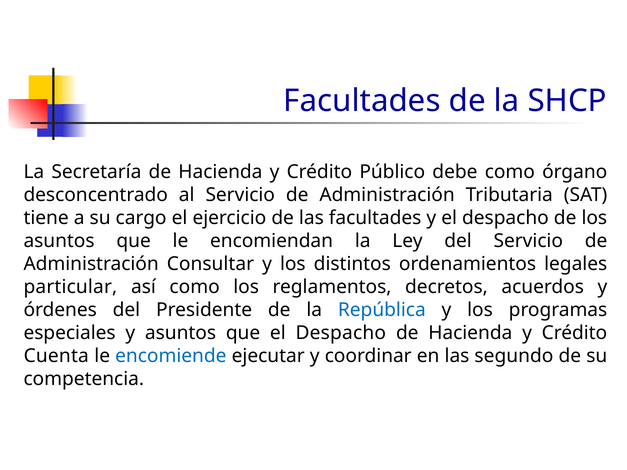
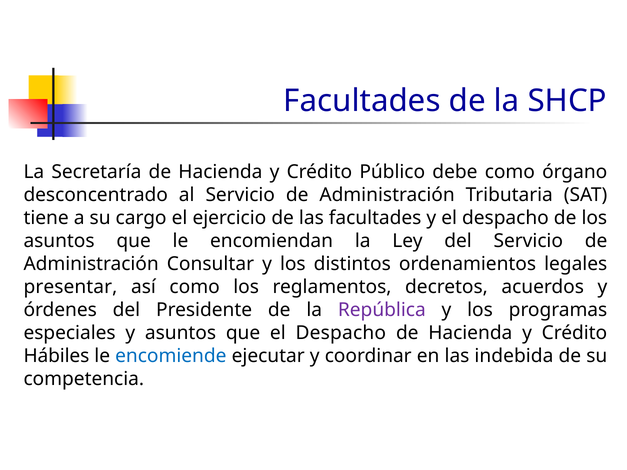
particular: particular -> presentar
República colour: blue -> purple
Cuenta: Cuenta -> Hábiles
segundo: segundo -> indebida
